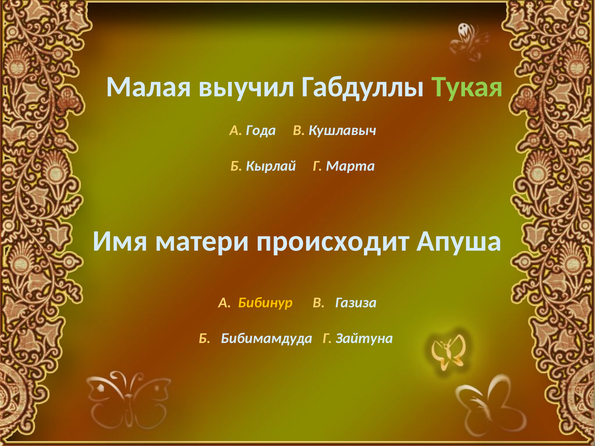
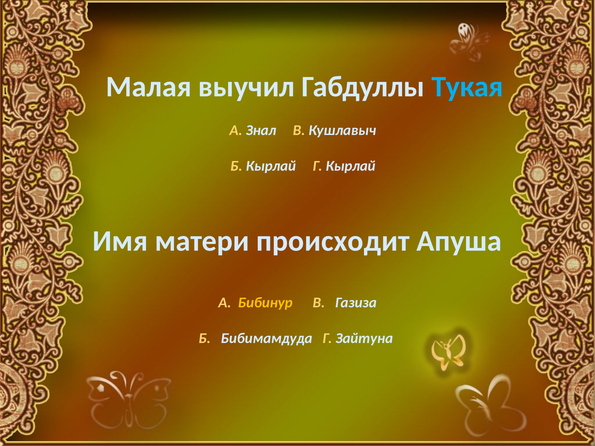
Тукая colour: light green -> light blue
Года: Года -> Знал
Г Марта: Марта -> Кырлай
